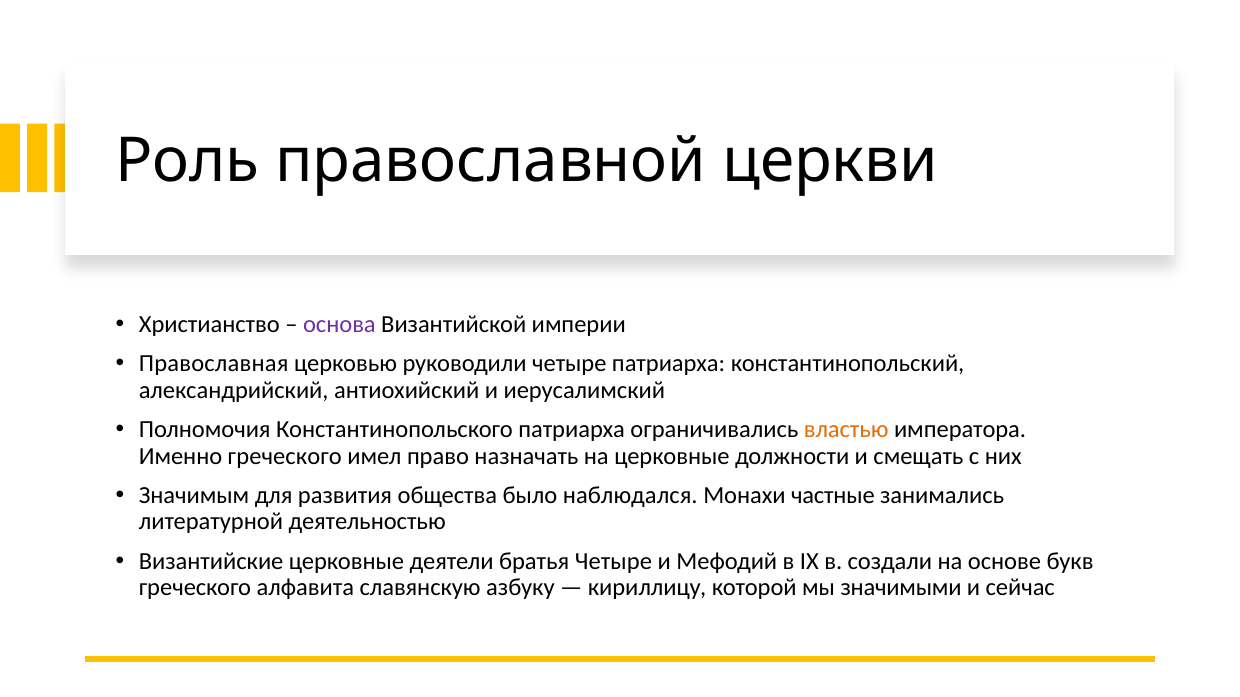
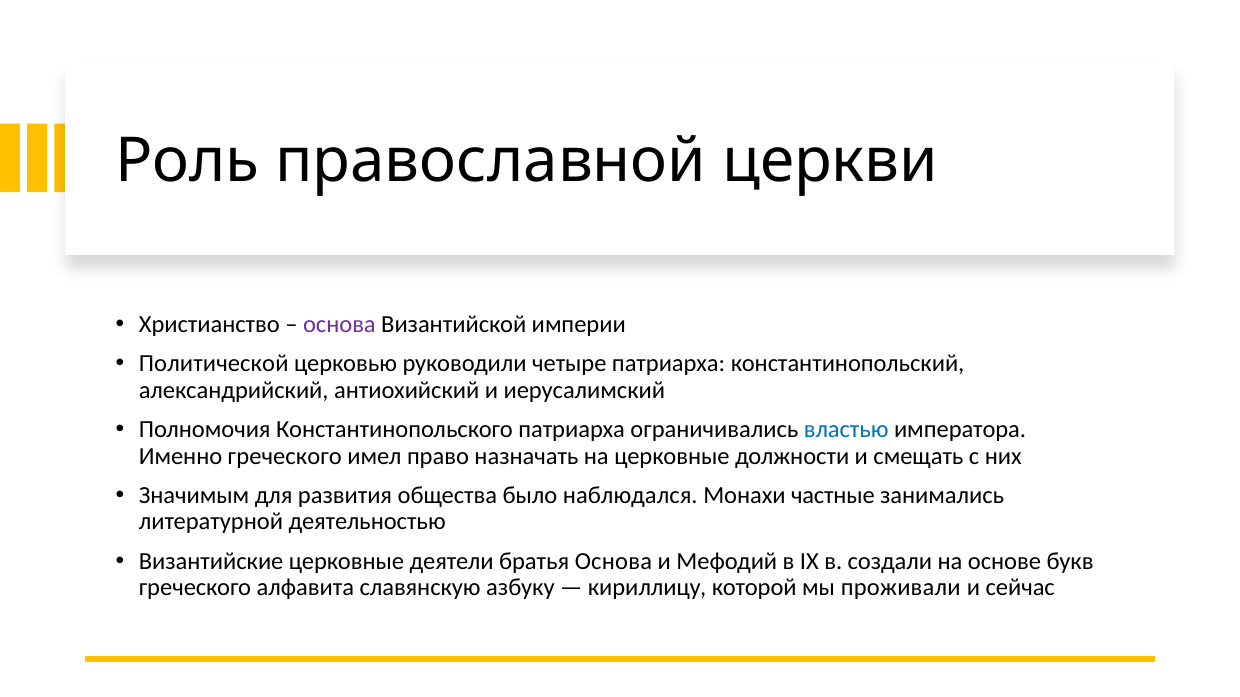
Православная: Православная -> Политической
властью colour: orange -> blue
братья Четыре: Четыре -> Основа
значимыми: значимыми -> проживали
